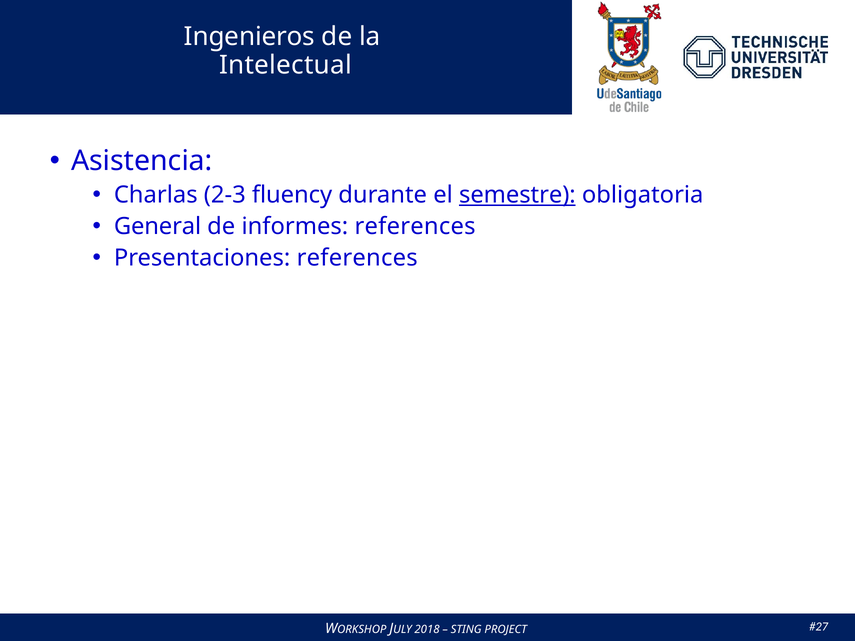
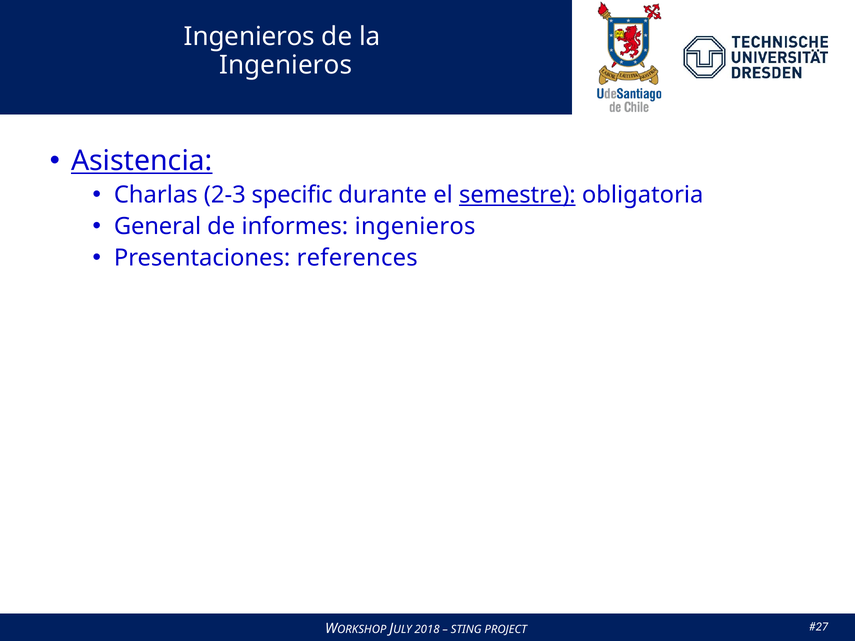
Intelectual at (286, 65): Intelectual -> Ingenieros
Asistencia underline: none -> present
fluency: fluency -> specific
informes references: references -> ingenieros
